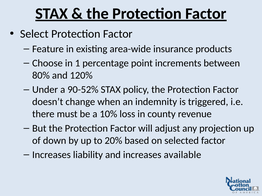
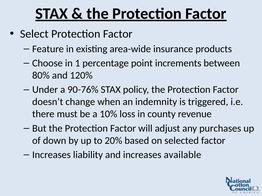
90-52%: 90-52% -> 90-76%
projection: projection -> purchases
